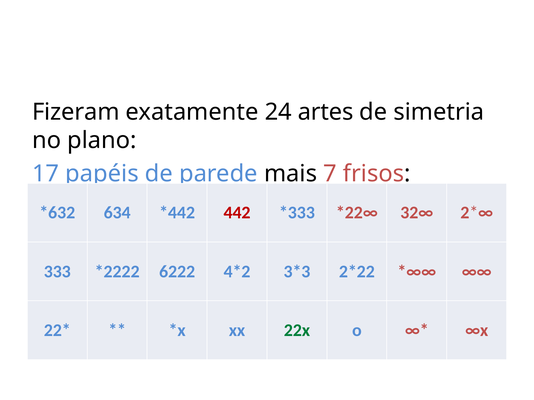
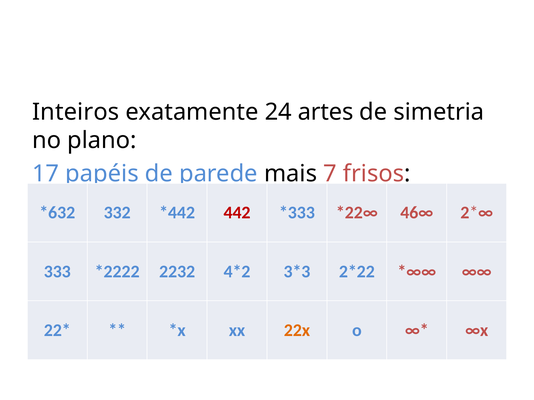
Fizeram: Fizeram -> Inteiros
634: 634 -> 332
32∞: 32∞ -> 46∞
6222: 6222 -> 2232
22x colour: green -> orange
